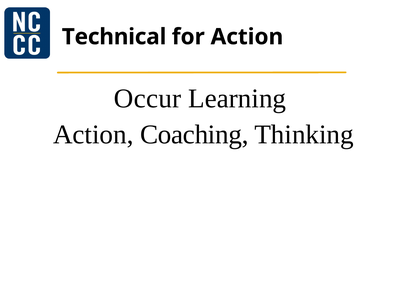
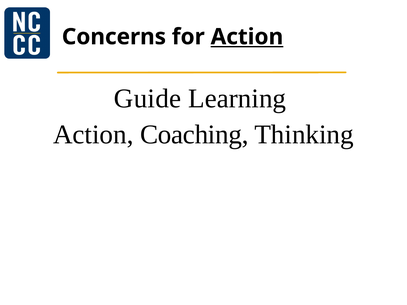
Technical: Technical -> Concerns
Action at (247, 37) underline: none -> present
Occur: Occur -> Guide
